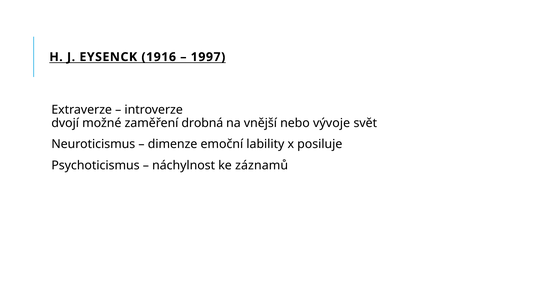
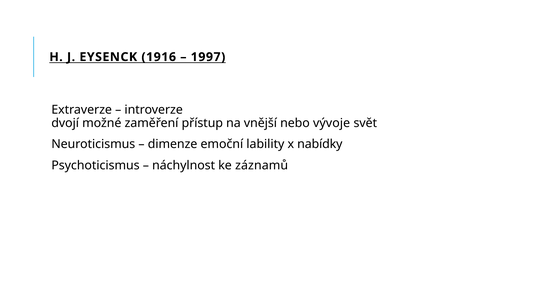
drobná: drobná -> přístup
posiluje: posiluje -> nabídky
